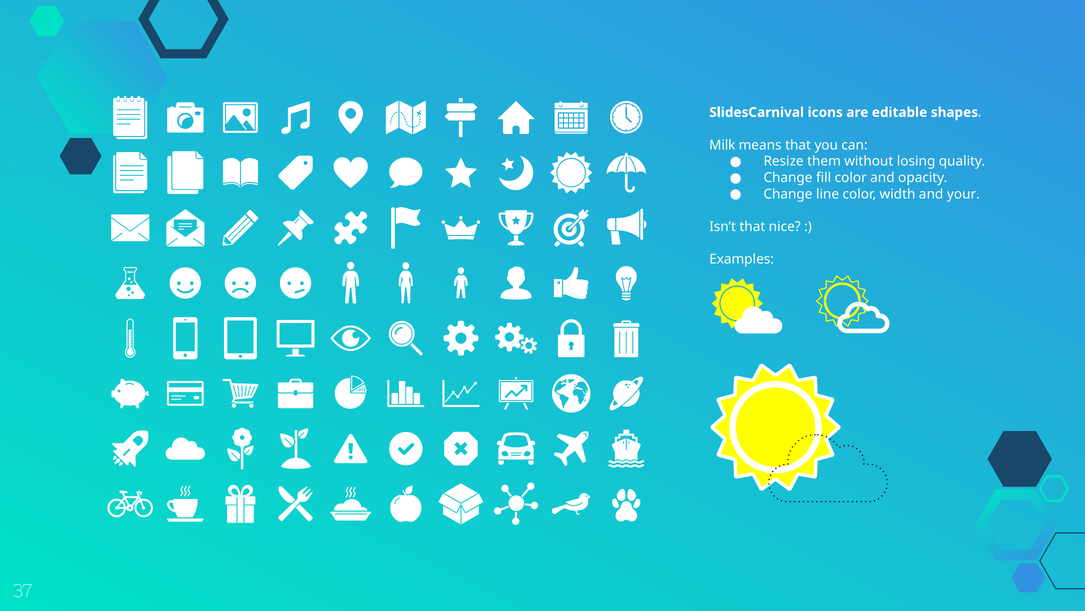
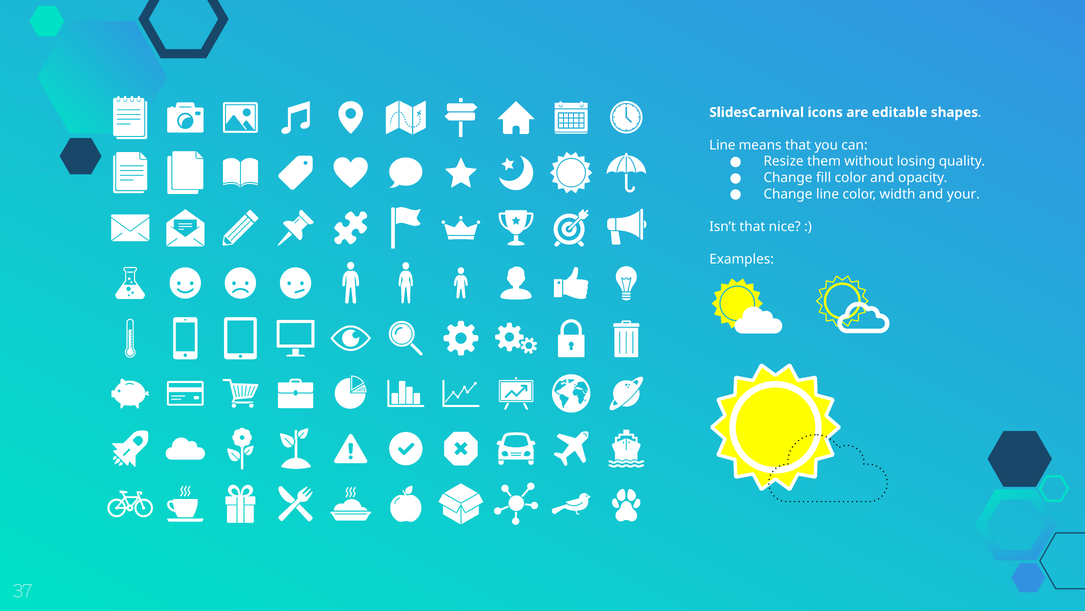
Milk at (722, 145): Milk -> Line
